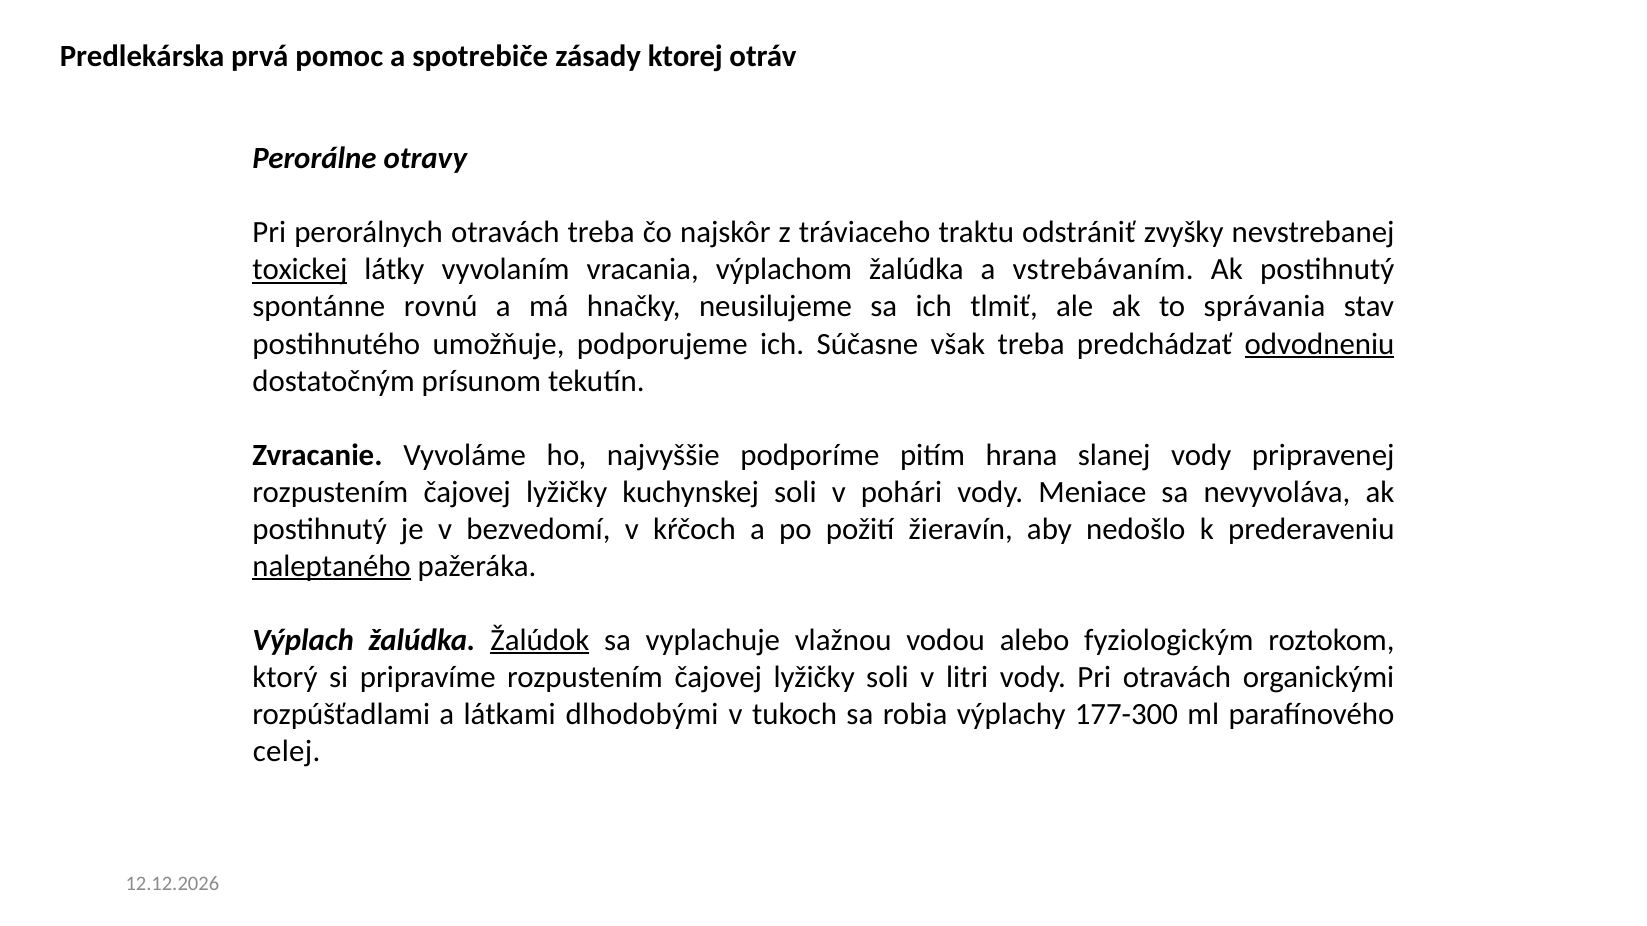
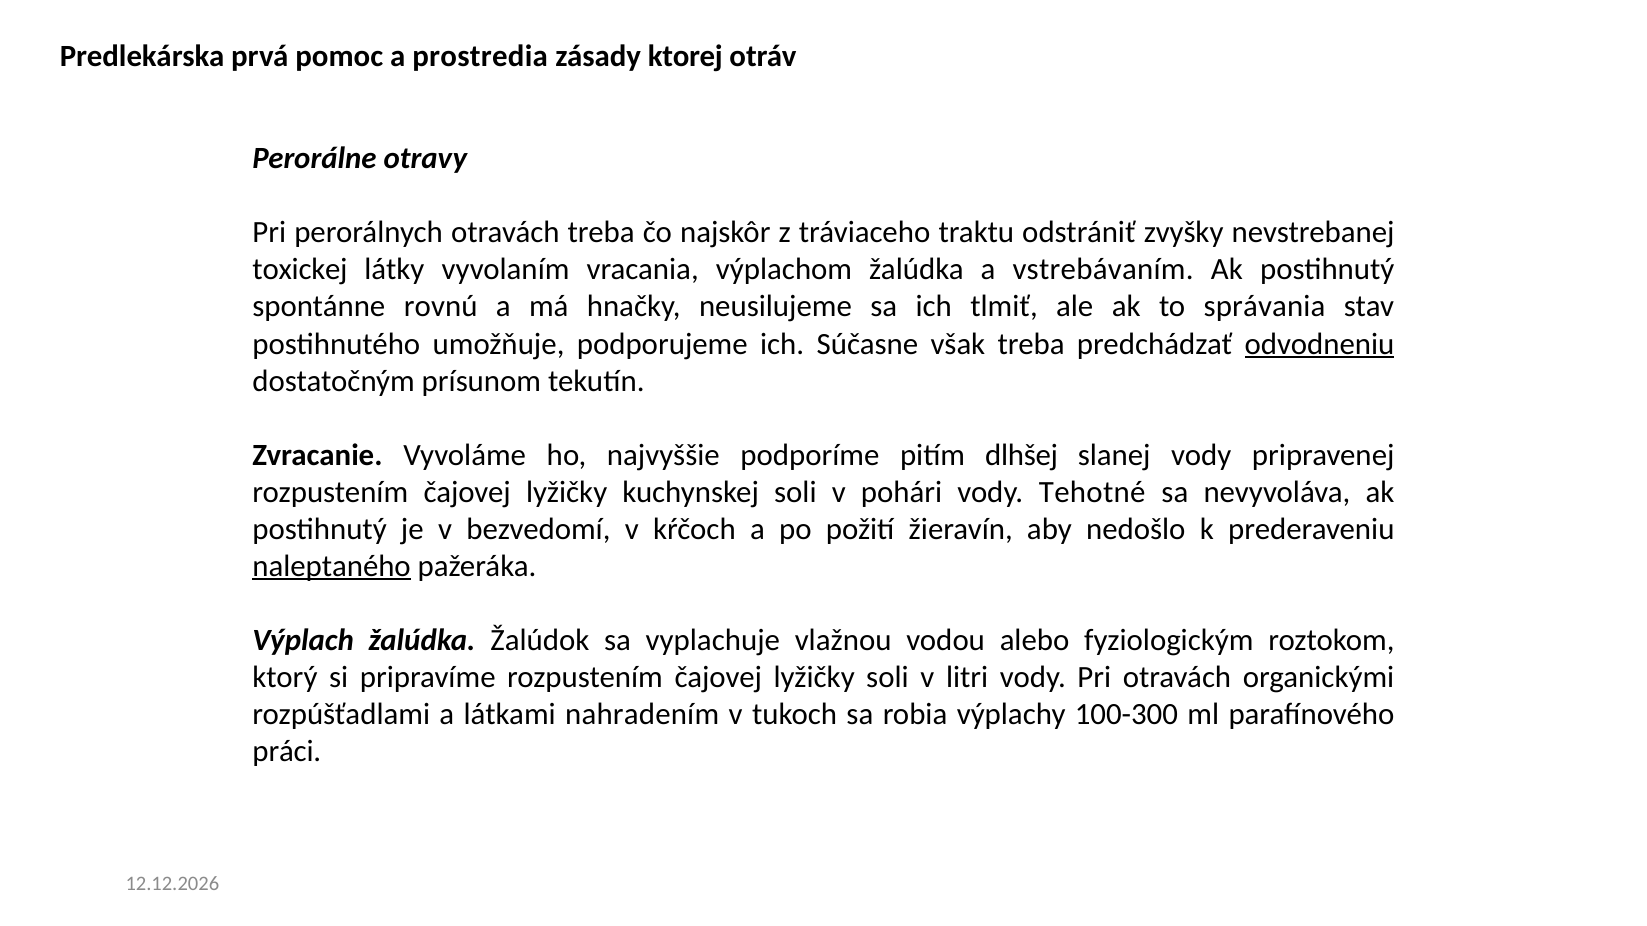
spotrebiče: spotrebiče -> prostredia
toxickej underline: present -> none
hrana: hrana -> dlhšej
Meniace: Meniace -> Tehotné
Žalúdok underline: present -> none
dlhodobými: dlhodobými -> nahradením
177-300: 177-300 -> 100-300
celej: celej -> práci
